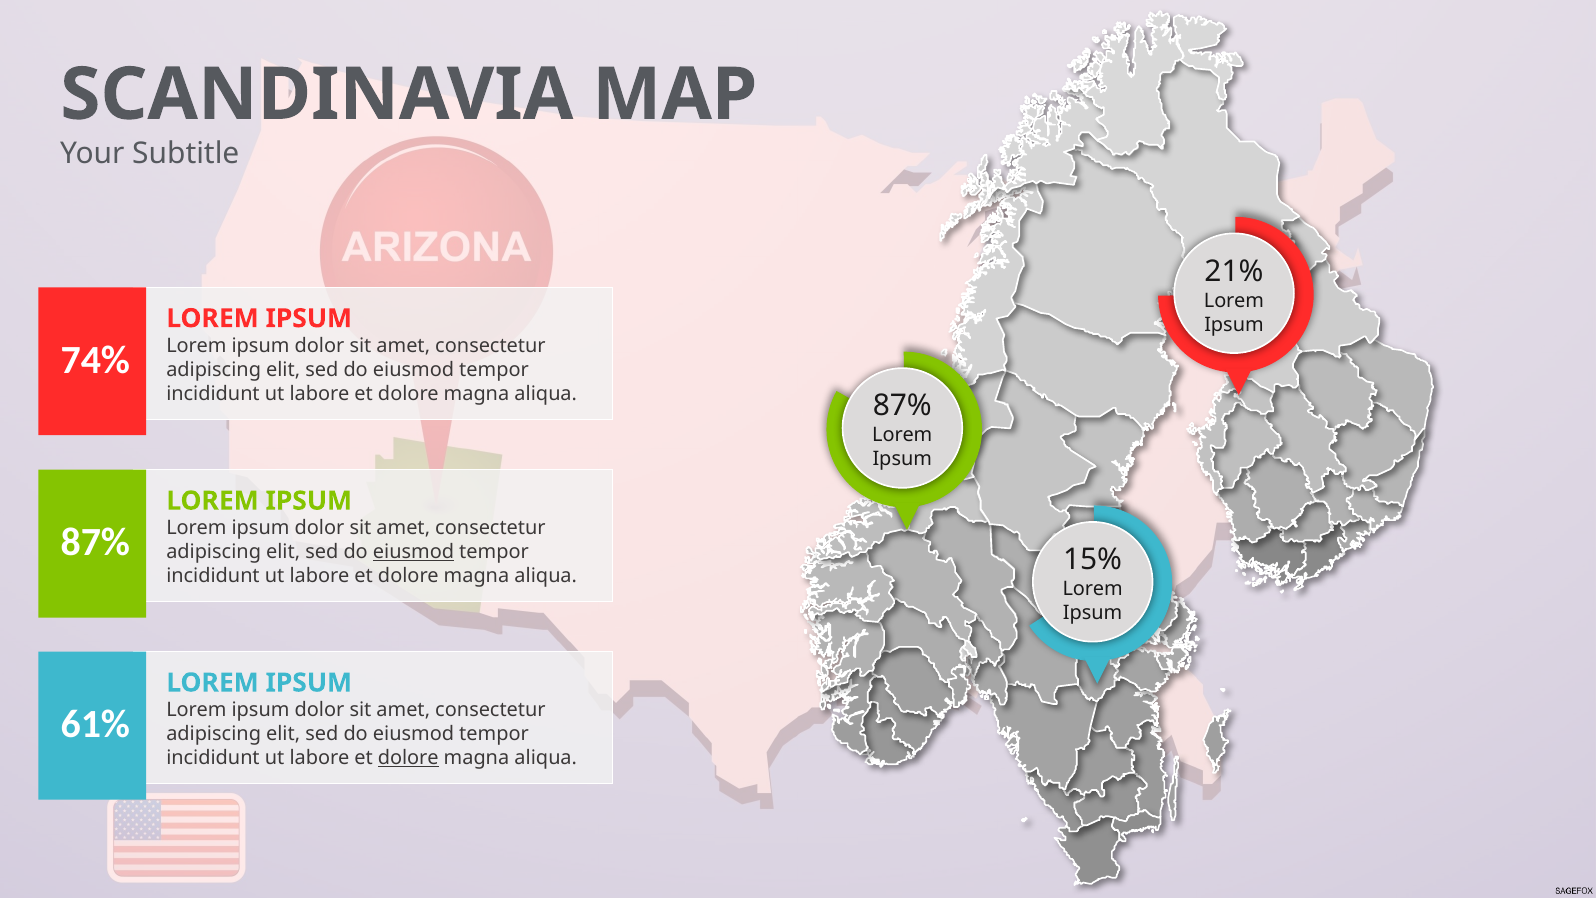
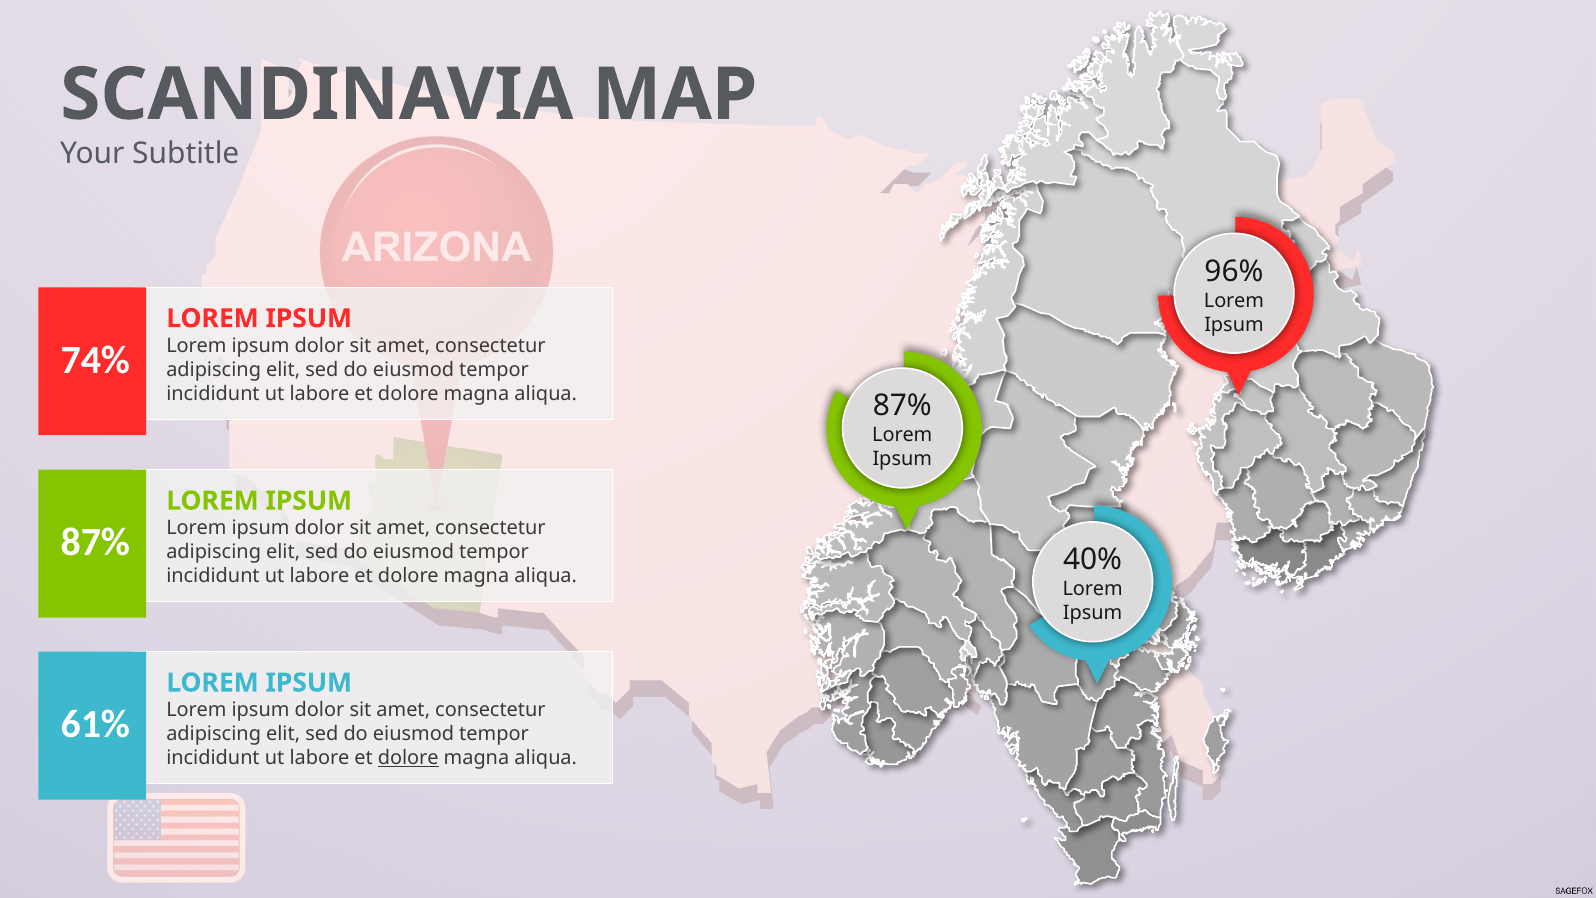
21%: 21% -> 96%
eiusmod at (414, 552) underline: present -> none
15%: 15% -> 40%
